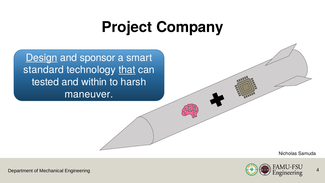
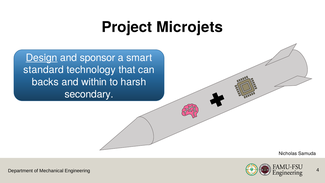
Company: Company -> Microjets
that underline: present -> none
tested: tested -> backs
maneuver: maneuver -> secondary
